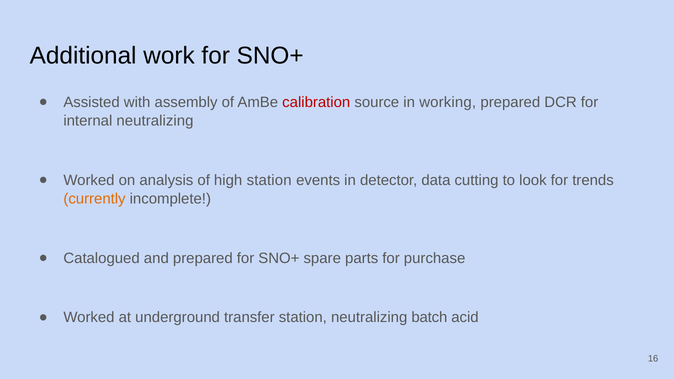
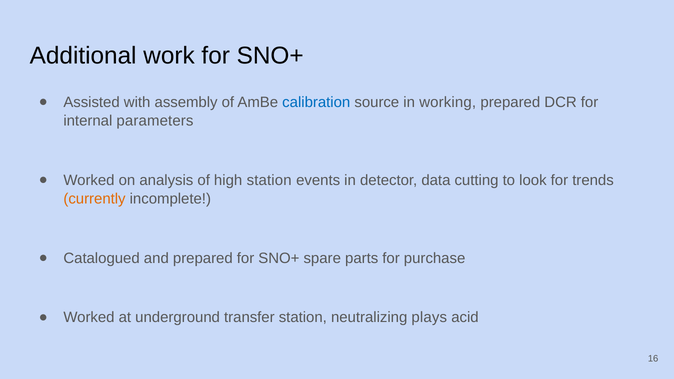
calibration colour: red -> blue
internal neutralizing: neutralizing -> parameters
batch: batch -> plays
